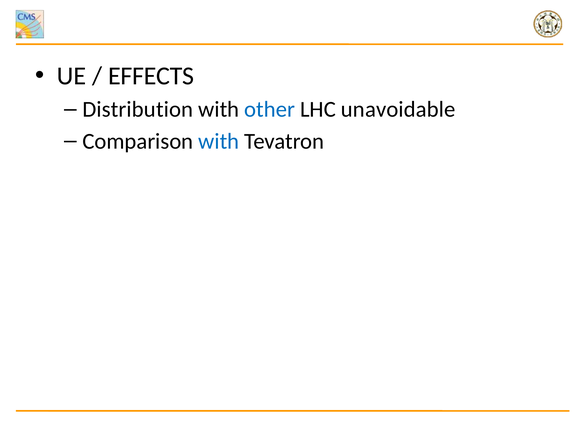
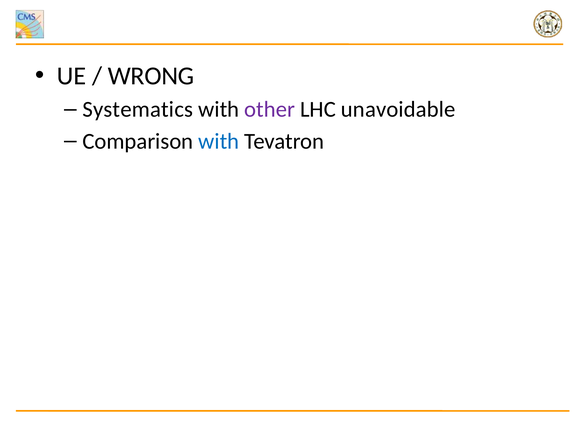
EFFECTS: EFFECTS -> WRONG
Distribution: Distribution -> Systematics
other colour: blue -> purple
